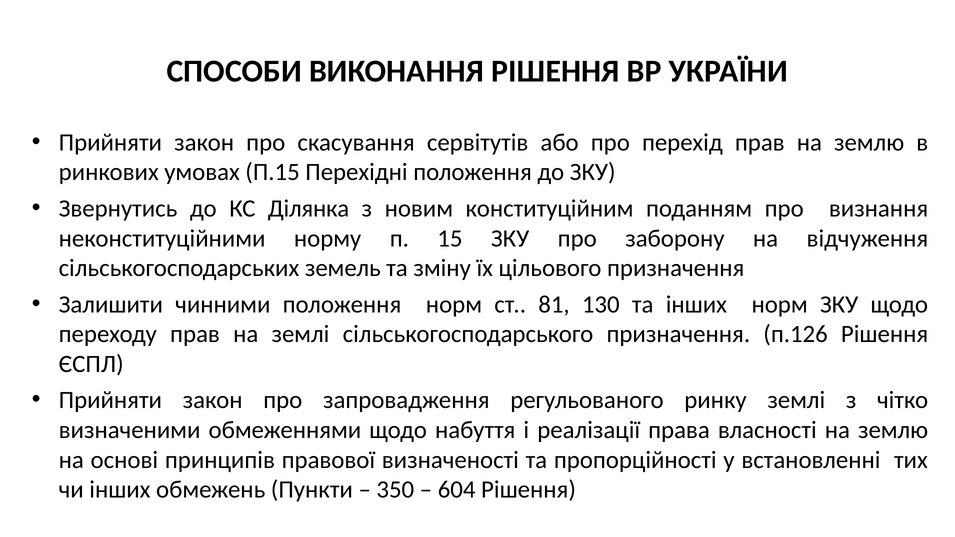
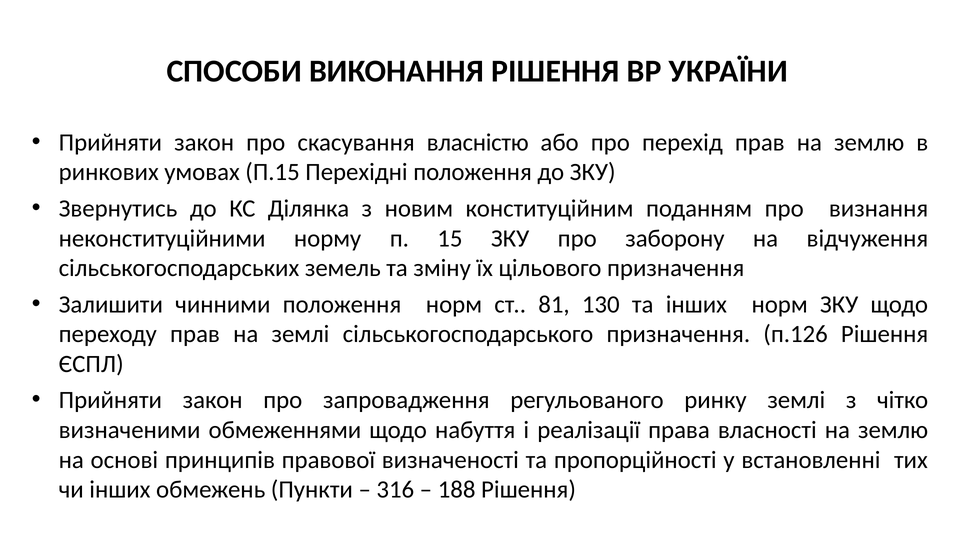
сервітутів: сервітутів -> власністю
350: 350 -> 316
604: 604 -> 188
